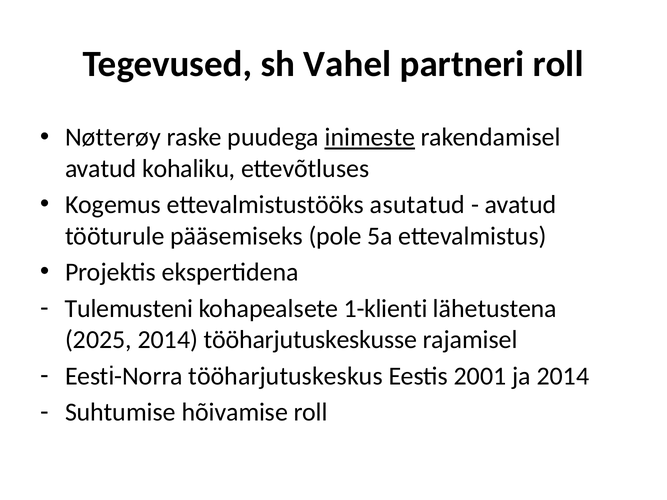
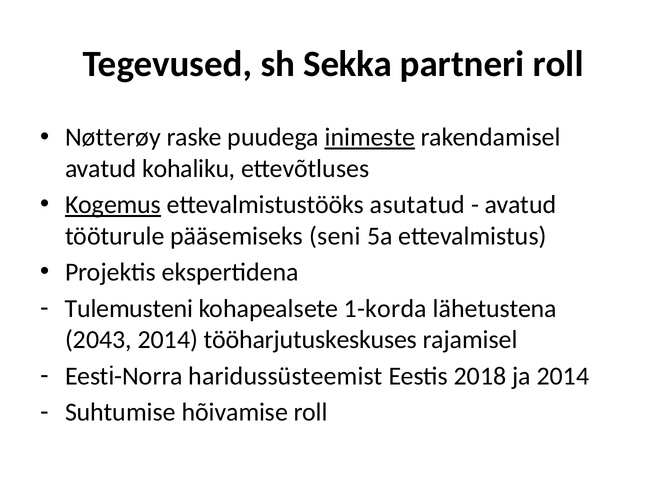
Vahel: Vahel -> Sekka
Kogemus underline: none -> present
pole: pole -> seni
1-klienti: 1-klienti -> 1-korda
2025: 2025 -> 2043
tööharjutuskeskusse: tööharjutuskeskusse -> tööharjutuskeskuses
tööharjutuskeskus: tööharjutuskeskus -> haridussüsteemist
2001: 2001 -> 2018
